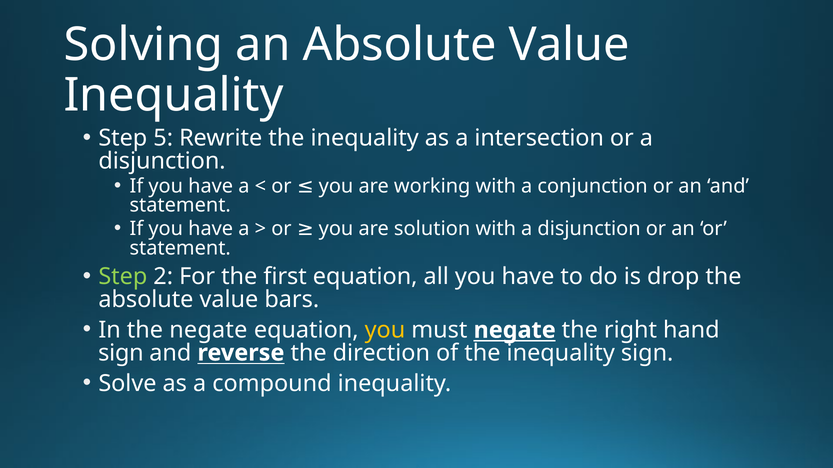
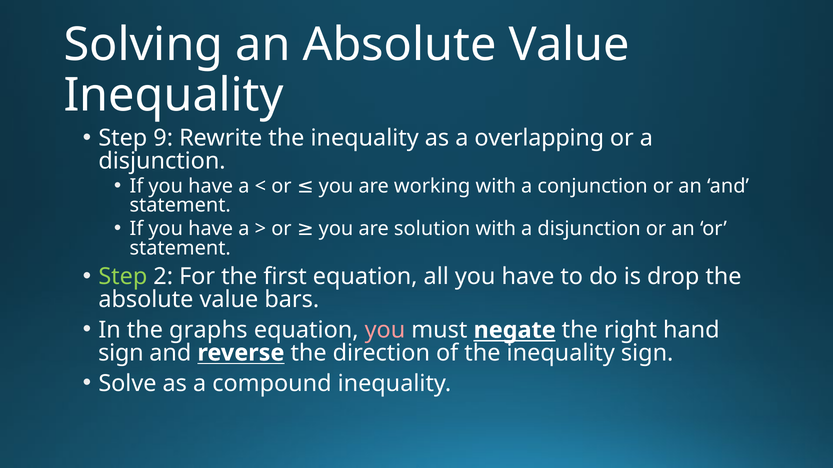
5: 5 -> 9
intersection: intersection -> overlapping
the negate: negate -> graphs
you at (385, 330) colour: yellow -> pink
